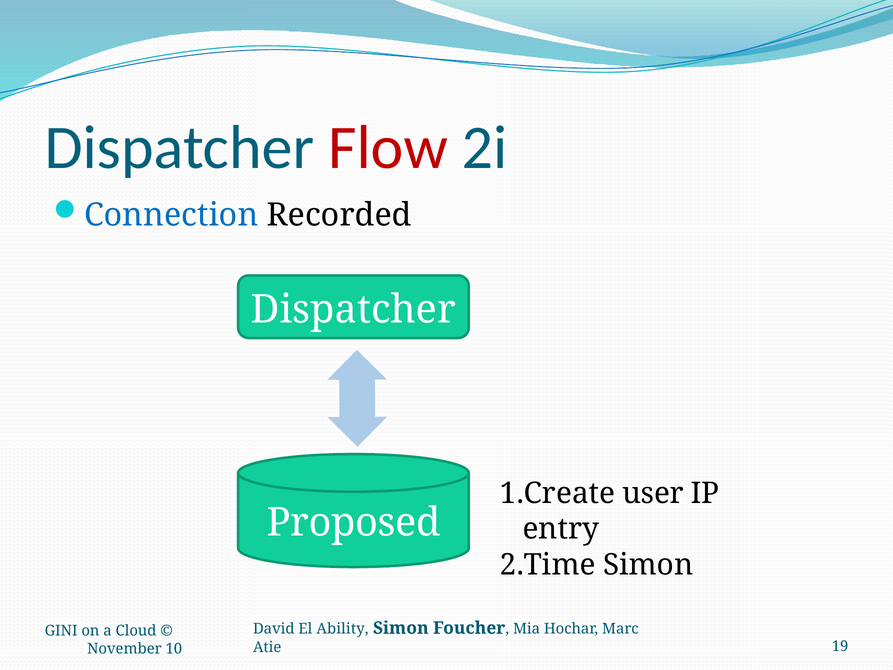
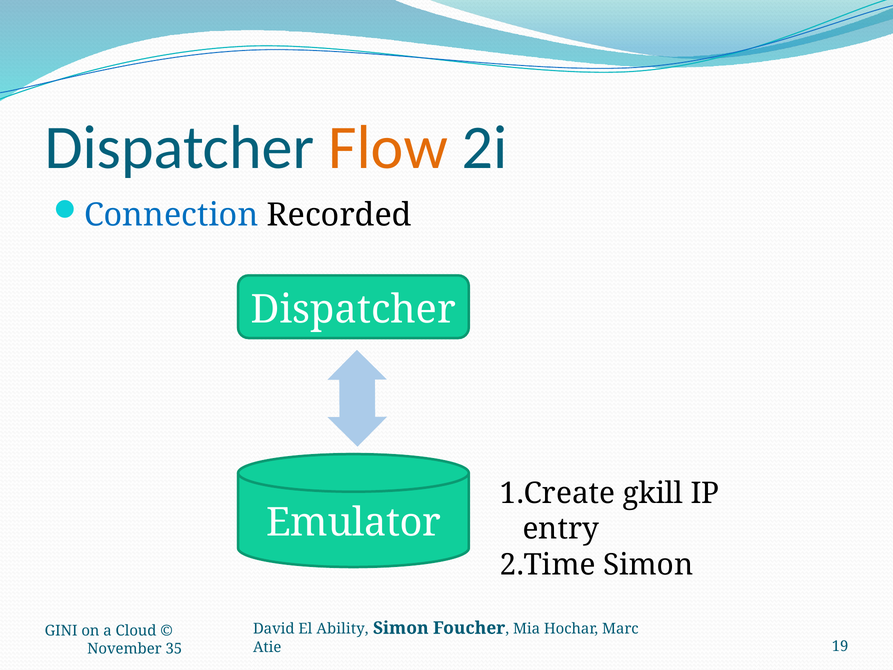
Flow colour: red -> orange
user: user -> gkill
Proposed: Proposed -> Emulator
10: 10 -> 35
